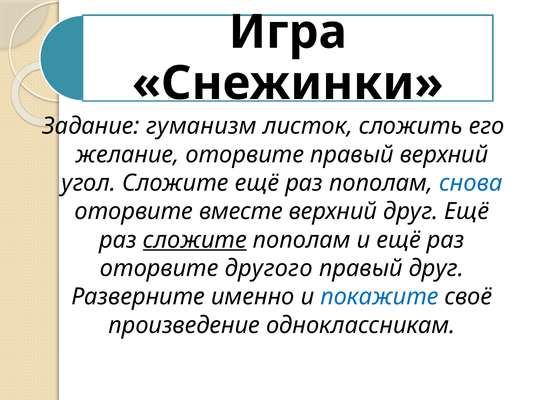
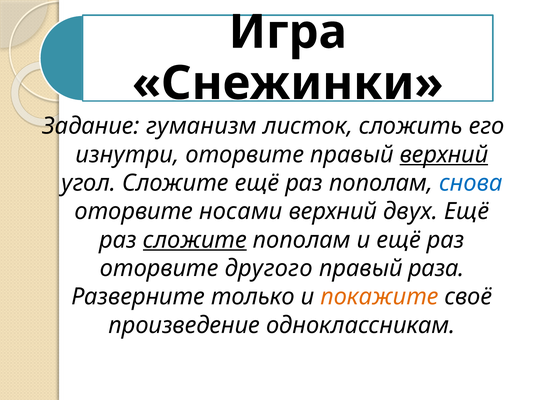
желание: желание -> изнутри
верхний at (444, 154) underline: none -> present
вместе: вместе -> носами
верхний друг: друг -> двух
правый друг: друг -> раза
именно: именно -> только
покажите colour: blue -> orange
